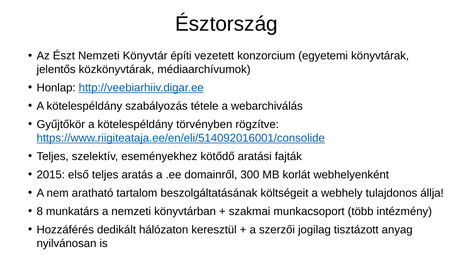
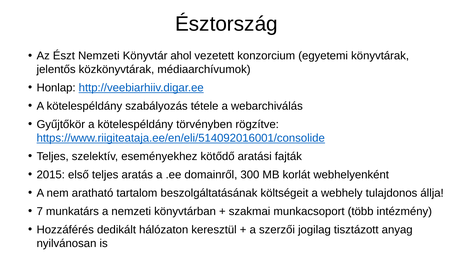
építi: építi -> ahol
8: 8 -> 7
